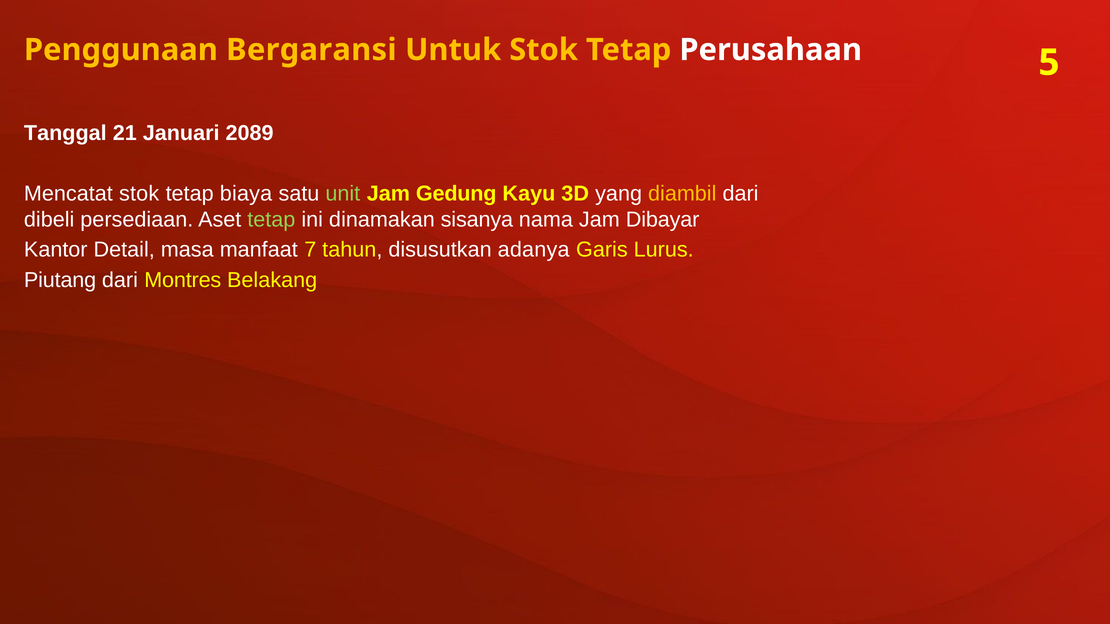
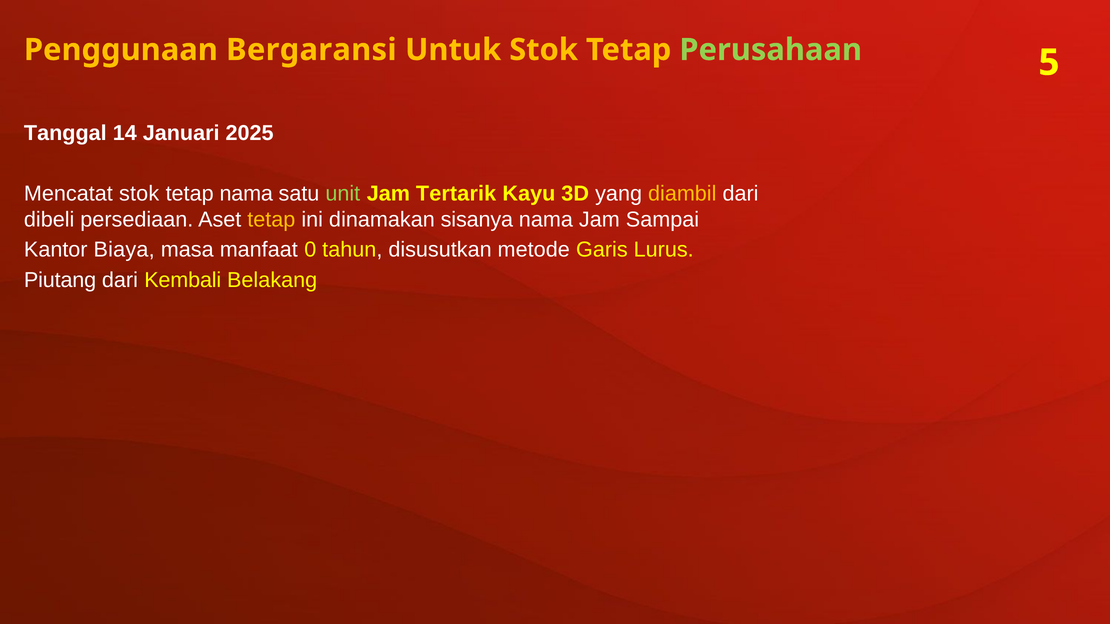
Perusahaan colour: white -> light green
21: 21 -> 14
2089: 2089 -> 2025
tetap biaya: biaya -> nama
Gedung: Gedung -> Tertarik
tetap at (271, 220) colour: light green -> yellow
Dibayar: Dibayar -> Sampai
Detail: Detail -> Biaya
7: 7 -> 0
adanya: adanya -> metode
Montres: Montres -> Kembali
